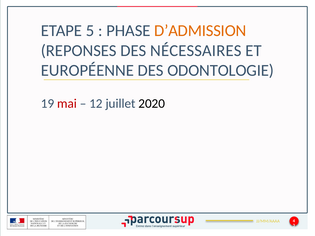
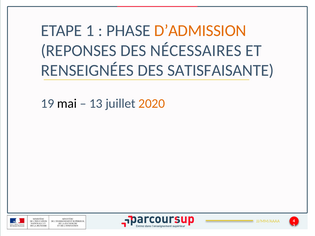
5: 5 -> 1
EUROPÉENNE: EUROPÉENNE -> RENSEIGNÉES
ODONTOLOGIE: ODONTOLOGIE -> SATISFAISANTE
mai colour: red -> black
12: 12 -> 13
2020 colour: black -> orange
